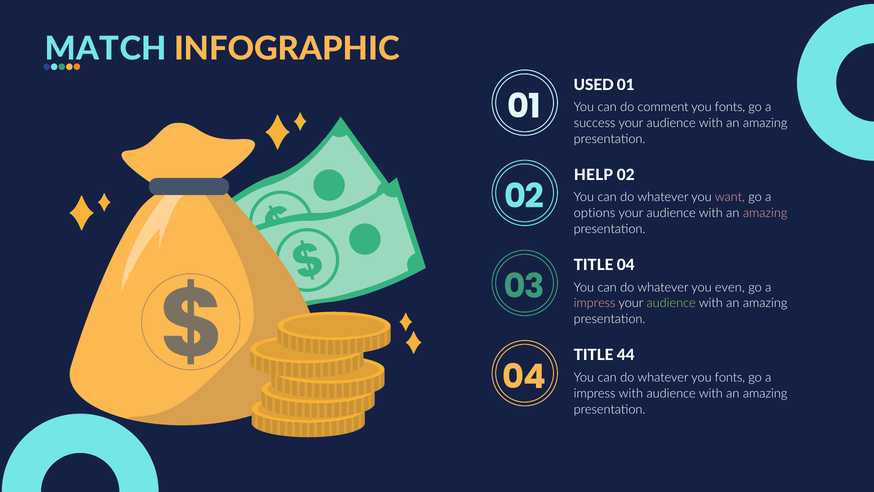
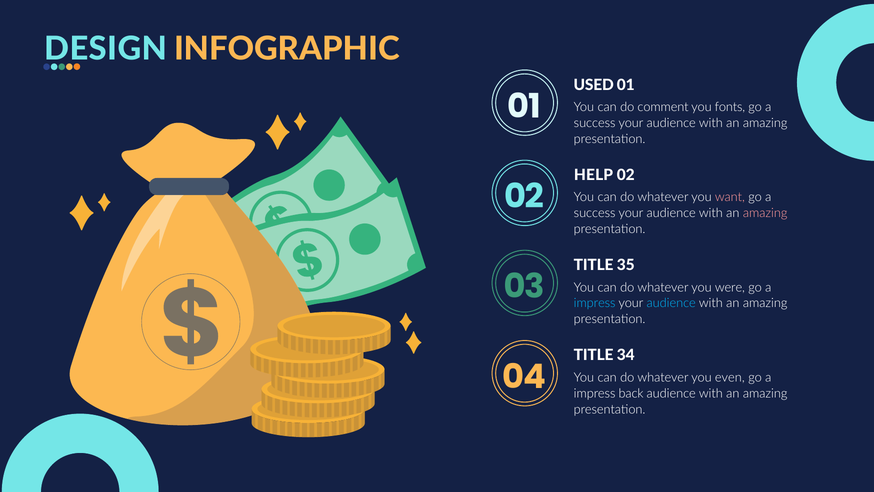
MATCH: MATCH -> DESIGN
options at (595, 213): options -> success
TITLE 04: 04 -> 35
even: even -> were
impress at (595, 303) colour: pink -> light blue
audience at (671, 303) colour: light green -> light blue
44: 44 -> 34
whatever you fonts: fonts -> even
impress with: with -> back
